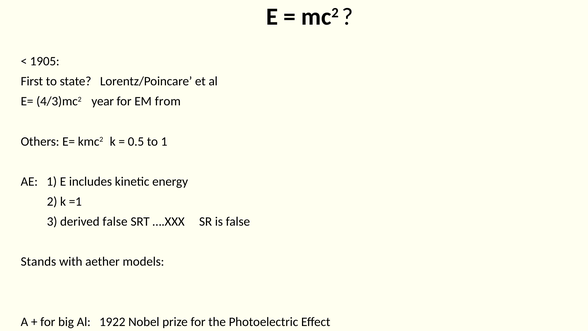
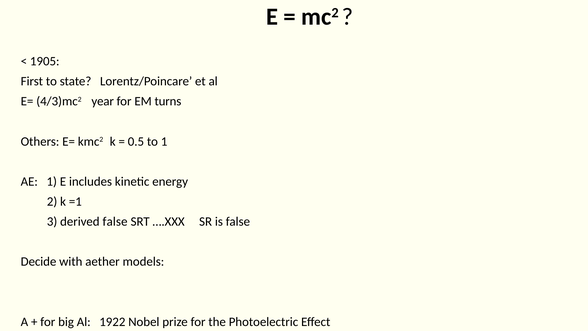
from: from -> turns
Stands: Stands -> Decide
